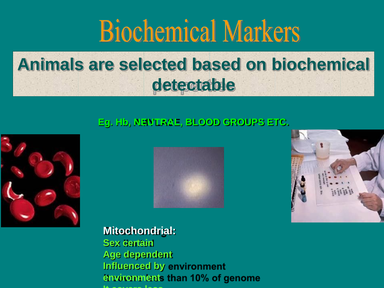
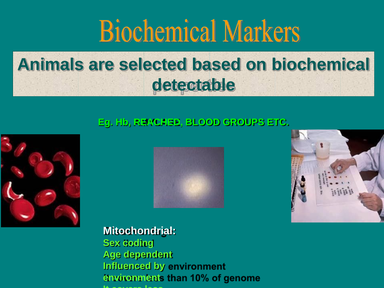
NEUTRAL: NEUTRAL -> REACHED
certain: certain -> coding
